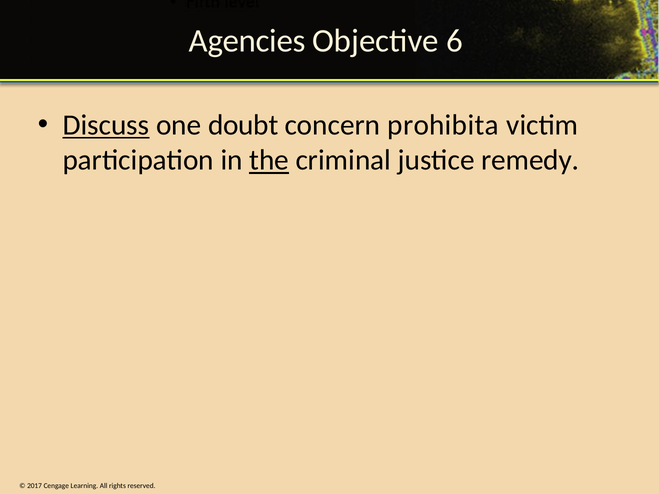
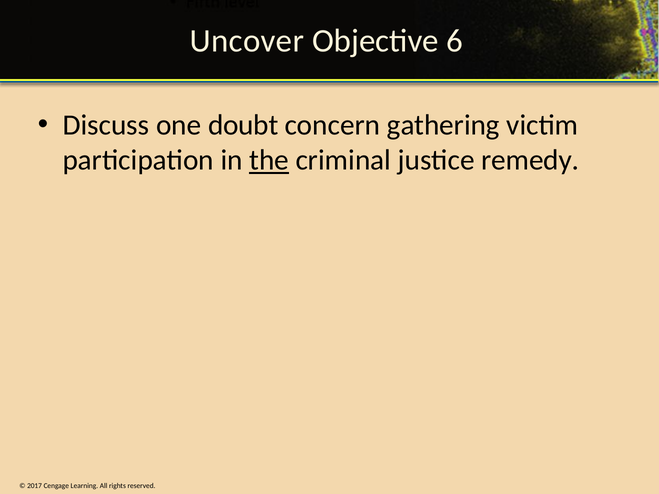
Agencies: Agencies -> Uncover
Discuss underline: present -> none
prohibita: prohibita -> gathering
